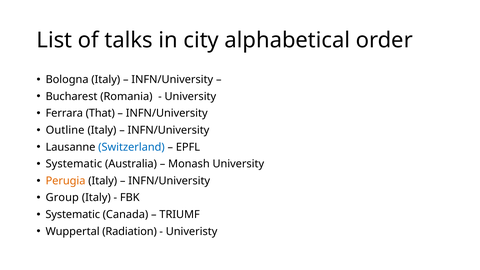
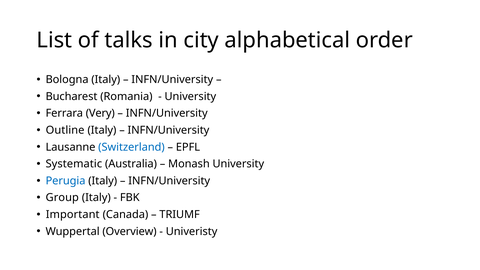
That: That -> Very
Perugia colour: orange -> blue
Systematic at (73, 215): Systematic -> Important
Radiation: Radiation -> Overview
